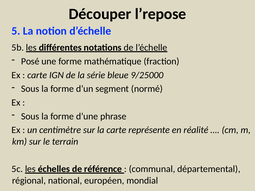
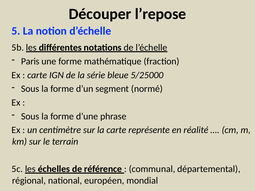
Posé: Posé -> Paris
9/25000: 9/25000 -> 5/25000
